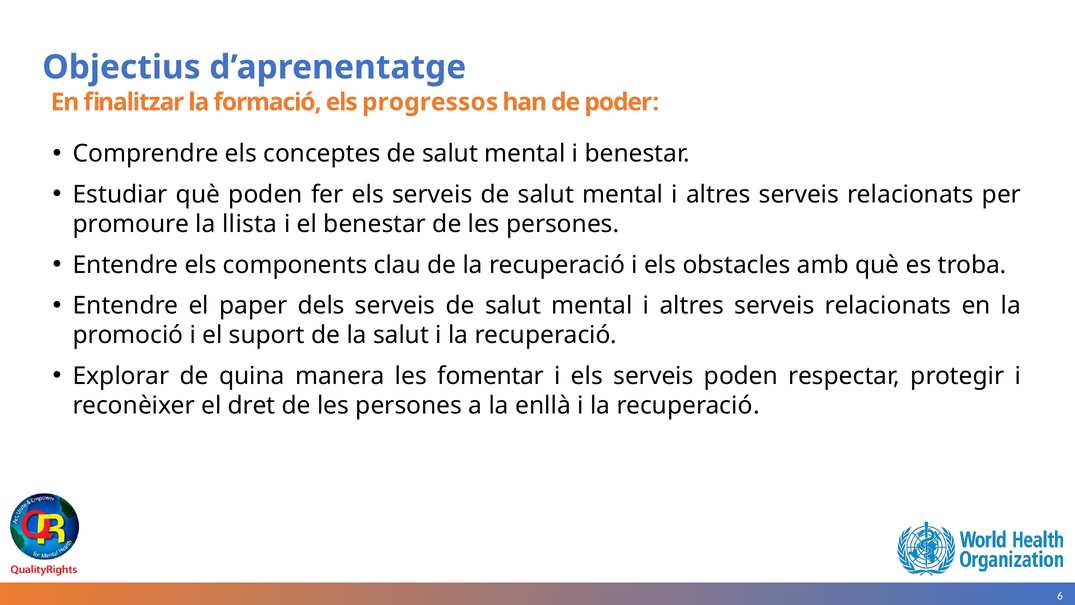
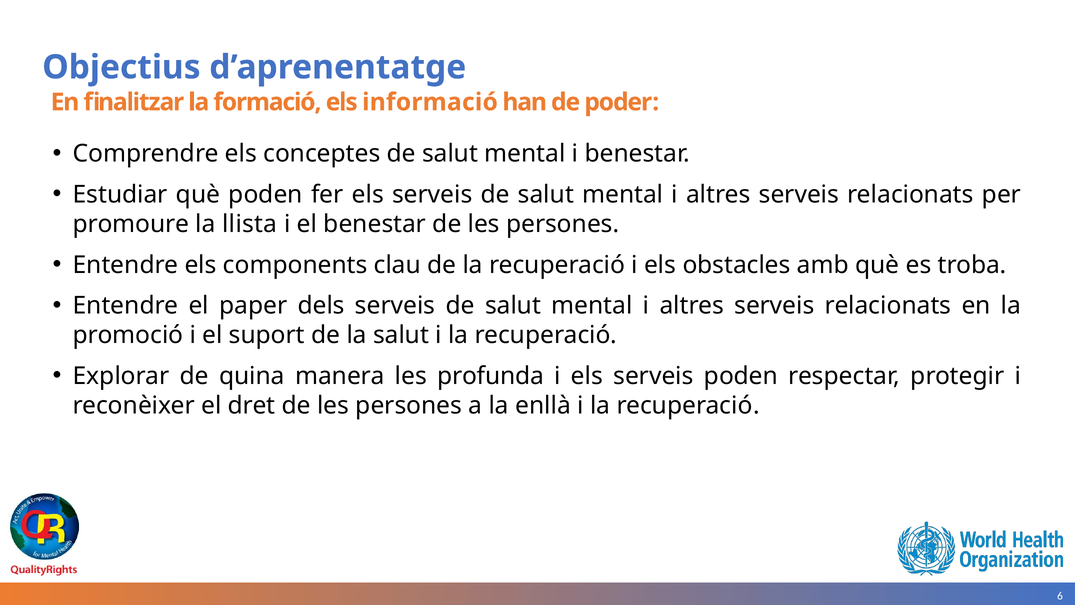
progressos: progressos -> informació
fomentar: fomentar -> profunda
